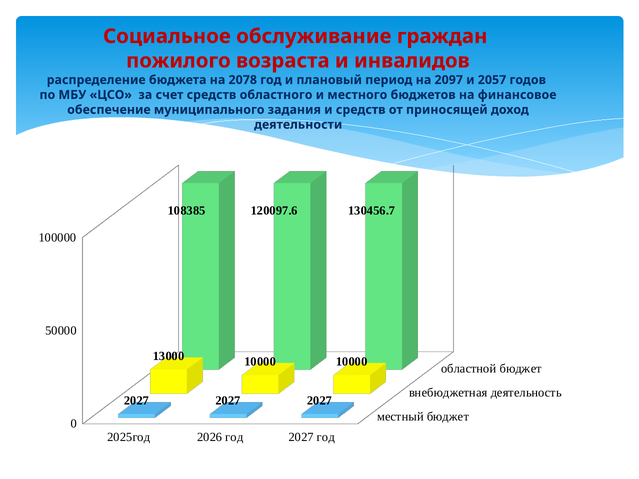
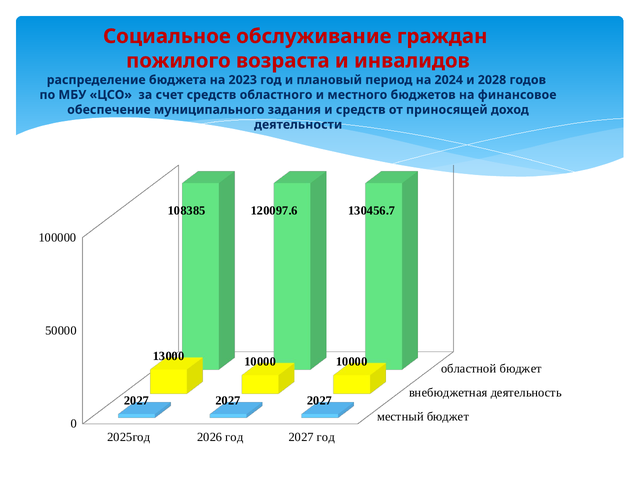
2078: 2078 -> 2023
2097: 2097 -> 2024
2057: 2057 -> 2028
